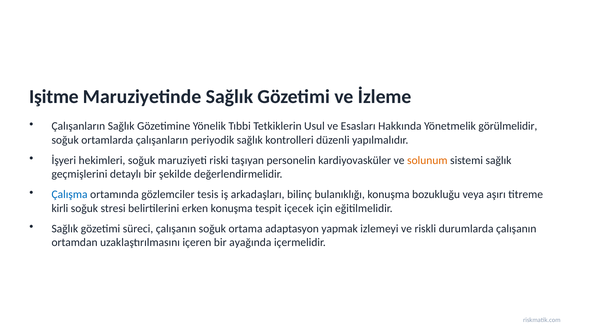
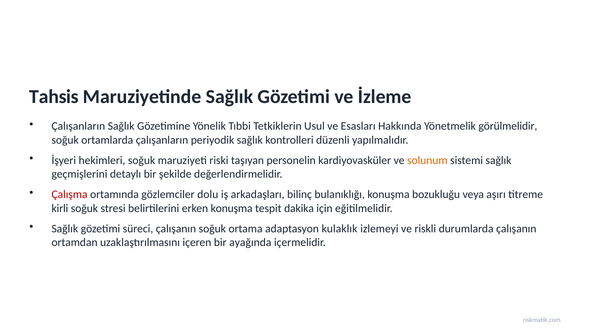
Işitme: Işitme -> Tahsis
Çalışma colour: blue -> red
tesis: tesis -> dolu
içecek: içecek -> dakika
yapmak: yapmak -> kulaklık
